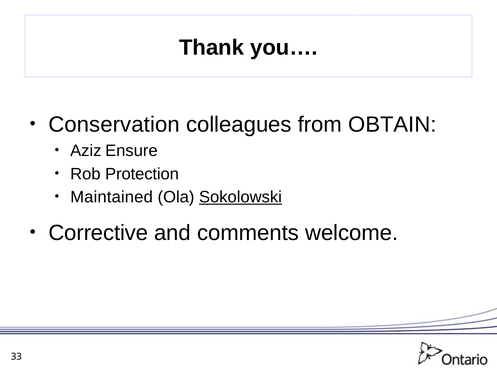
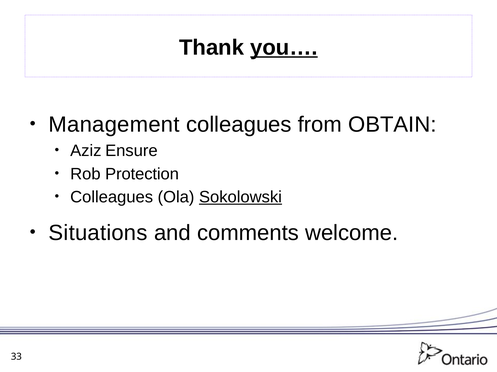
you… underline: none -> present
Conservation: Conservation -> Management
Maintained at (112, 197): Maintained -> Colleagues
Corrective: Corrective -> Situations
